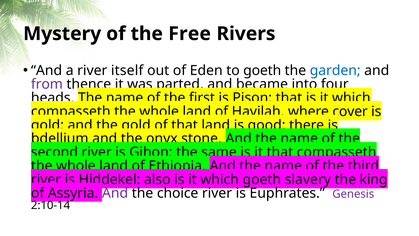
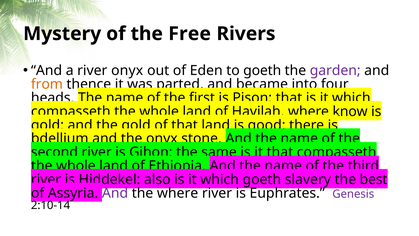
river itself: itself -> onyx
garden colour: blue -> purple
from colour: purple -> orange
cover: cover -> know
king: king -> best
the choice: choice -> where
